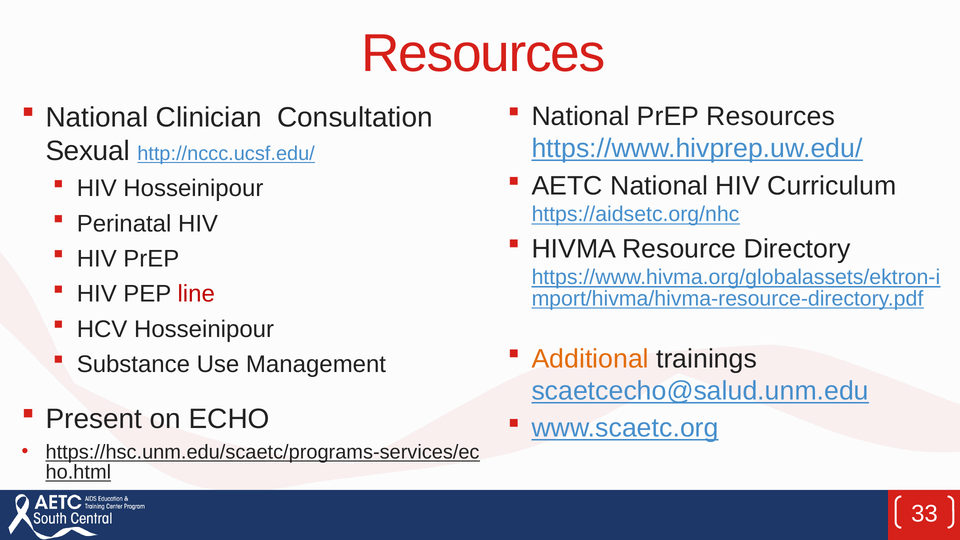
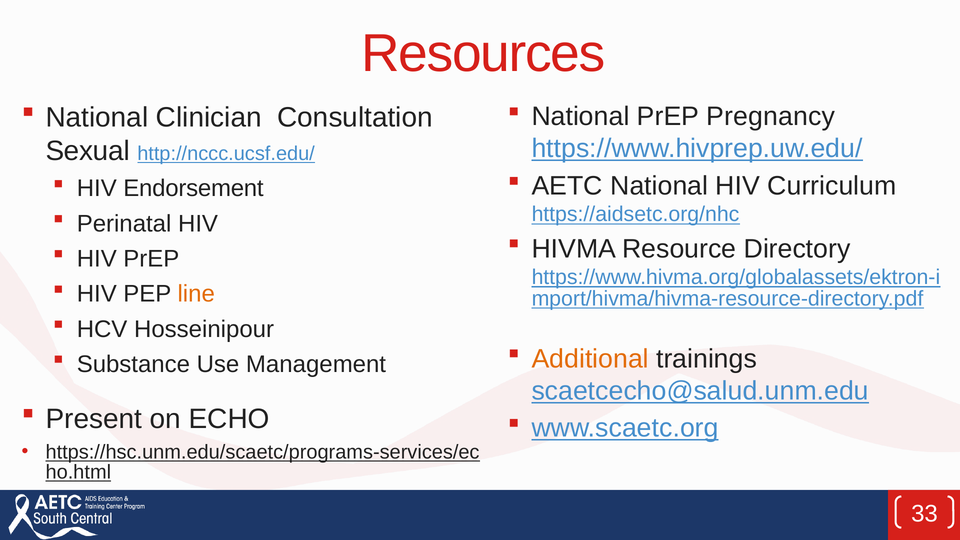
PrEP Resources: Resources -> Pregnancy
HIV Hosseinipour: Hosseinipour -> Endorsement
line colour: red -> orange
